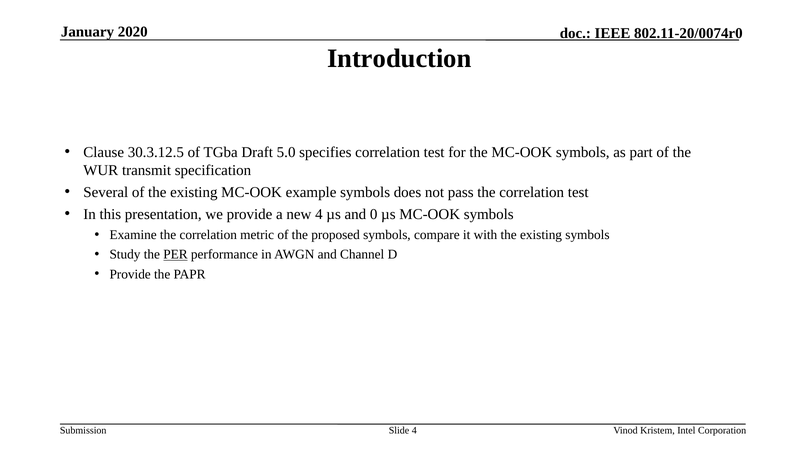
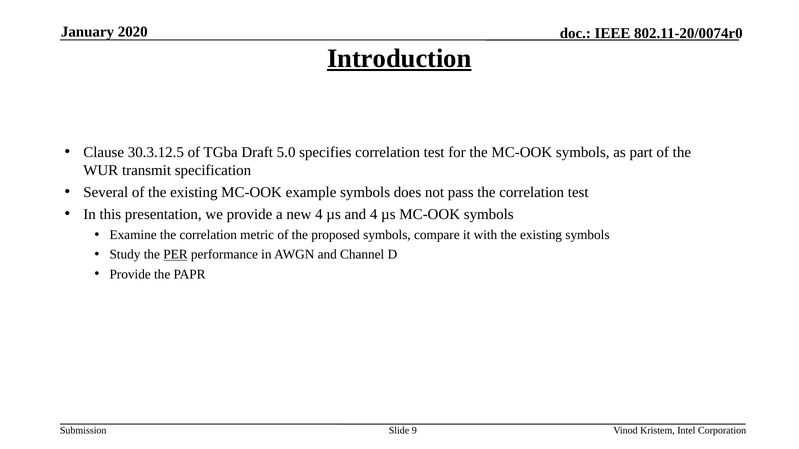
Introduction underline: none -> present
and 0: 0 -> 4
Slide 4: 4 -> 9
